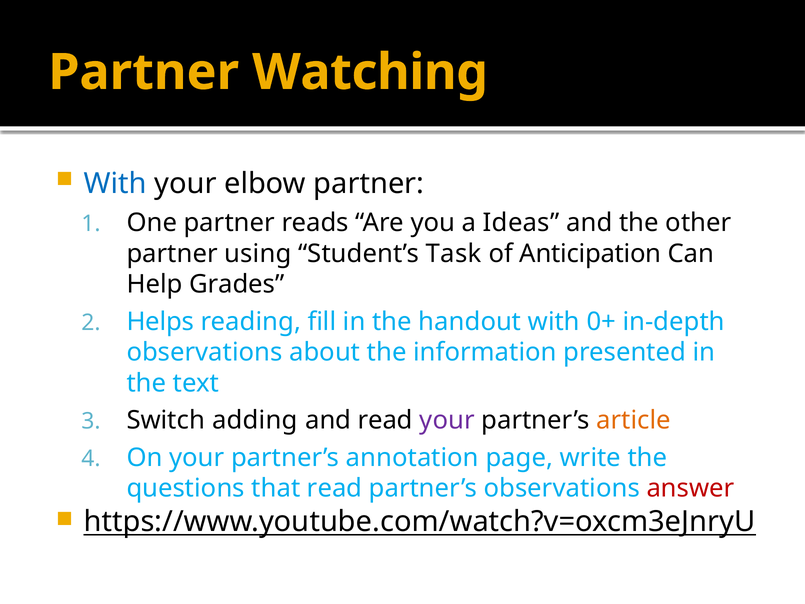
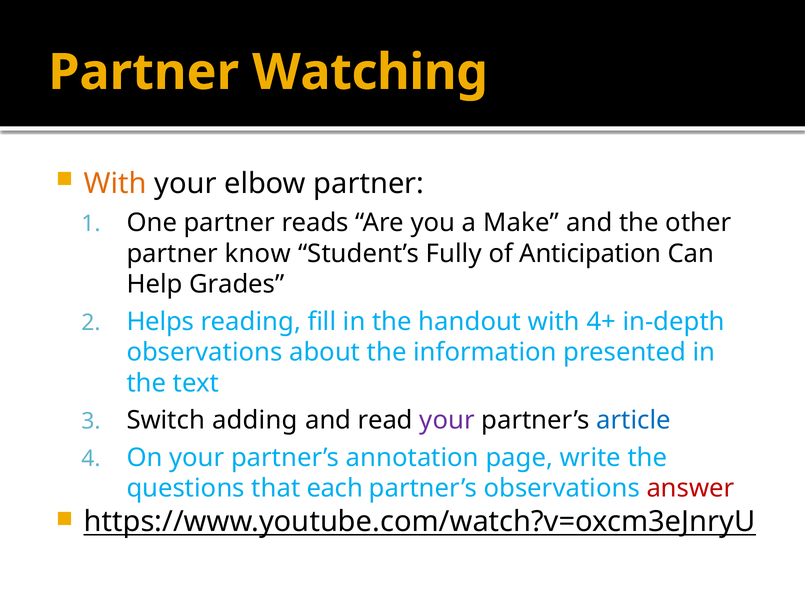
With at (115, 184) colour: blue -> orange
Ideas: Ideas -> Make
using: using -> know
Task: Task -> Fully
0+: 0+ -> 4+
article colour: orange -> blue
that read: read -> each
